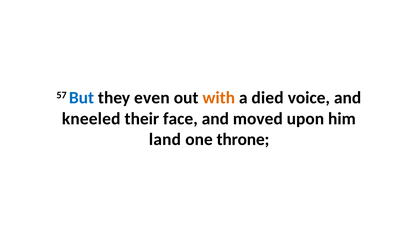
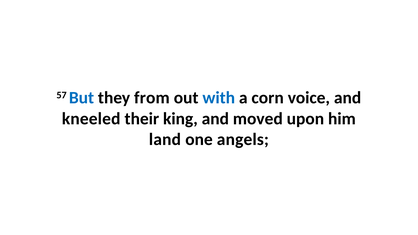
even: even -> from
with colour: orange -> blue
died: died -> corn
face: face -> king
throne: throne -> angels
